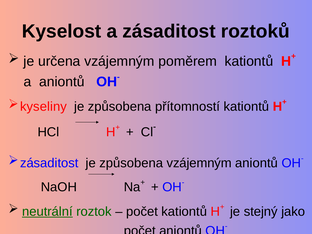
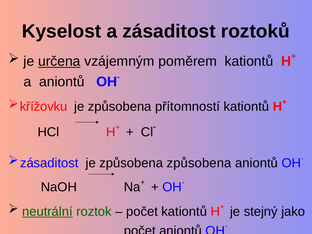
určena underline: none -> present
kyseliny: kyseliny -> křížovku
způsobena vzájemným: vzájemným -> způsobena
